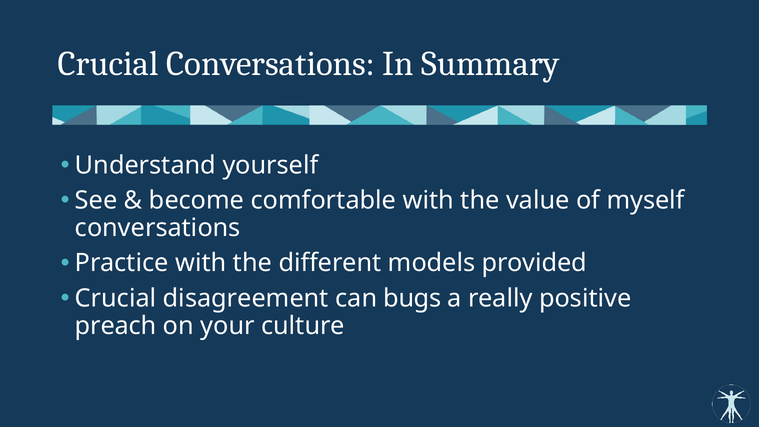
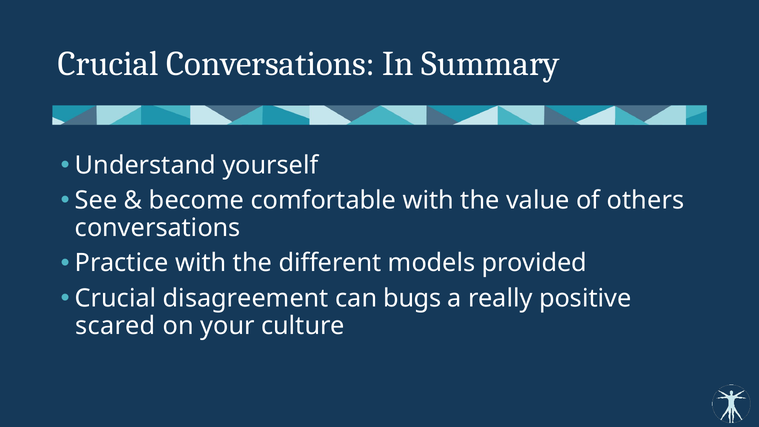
myself: myself -> others
preach: preach -> scared
